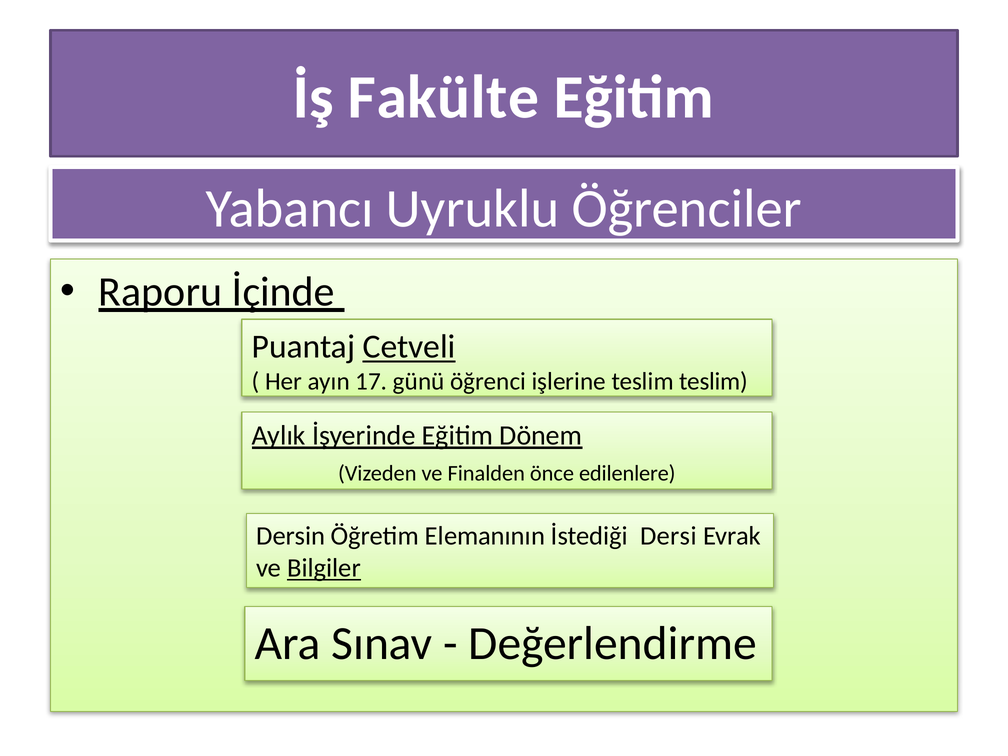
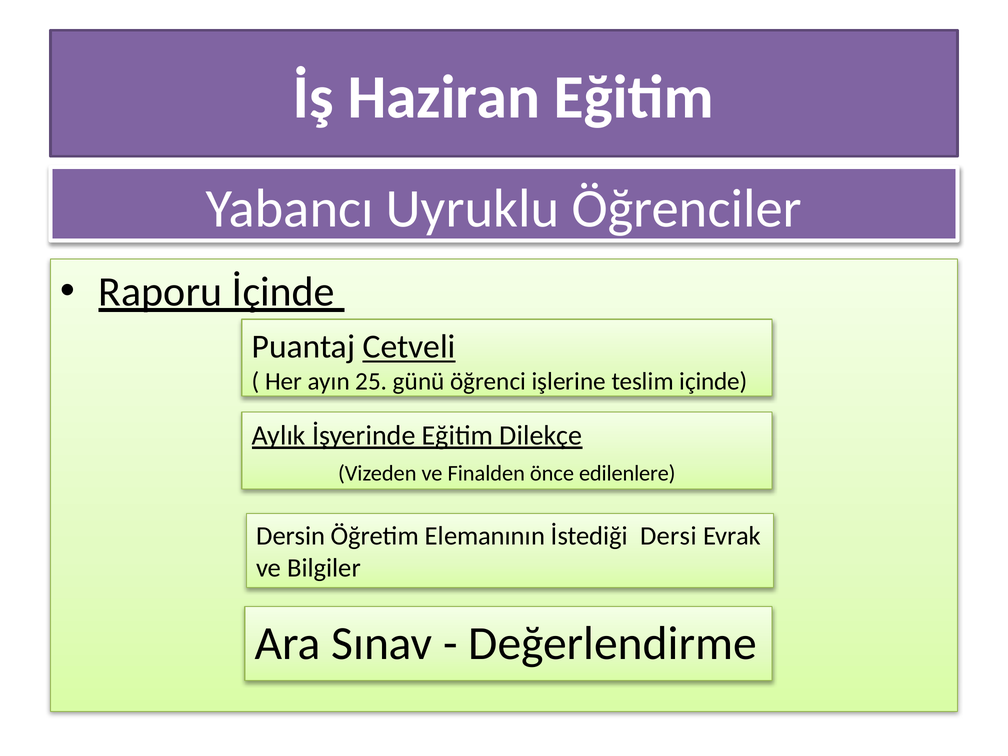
Fakülte: Fakülte -> Haziran
17: 17 -> 25
teslim teslim: teslim -> içinde
Dönem: Dönem -> Dilekçe
Bilgiler underline: present -> none
